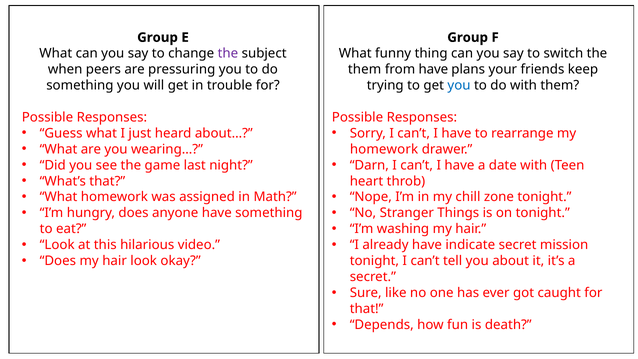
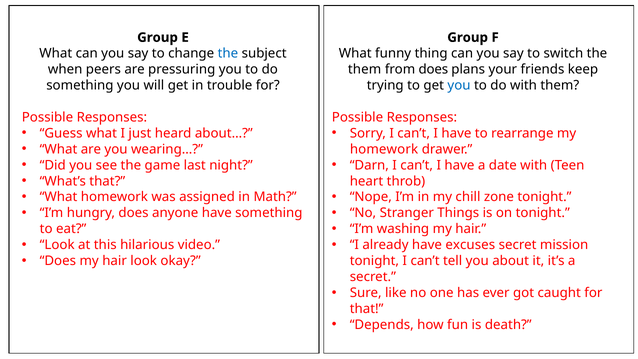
the at (228, 53) colour: purple -> blue
from have: have -> does
indicate: indicate -> excuses
